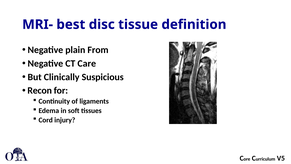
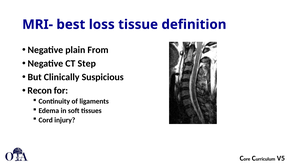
disc: disc -> loss
Care: Care -> Step
